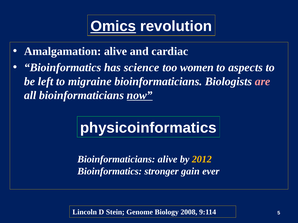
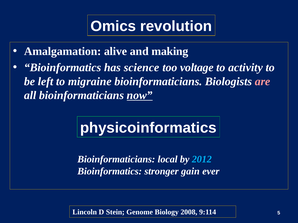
Omics underline: present -> none
cardiac: cardiac -> making
women: women -> voltage
aspects: aspects -> activity
Bioinformaticians alive: alive -> local
2012 colour: yellow -> light blue
